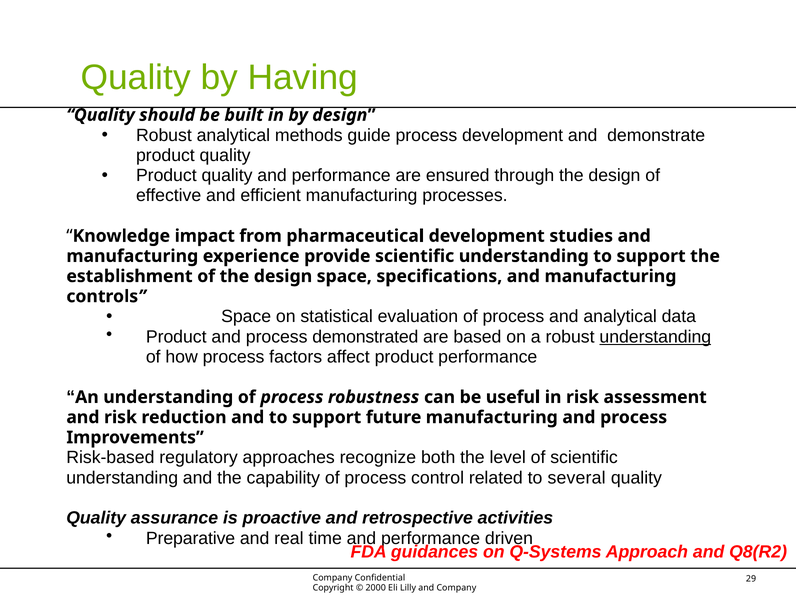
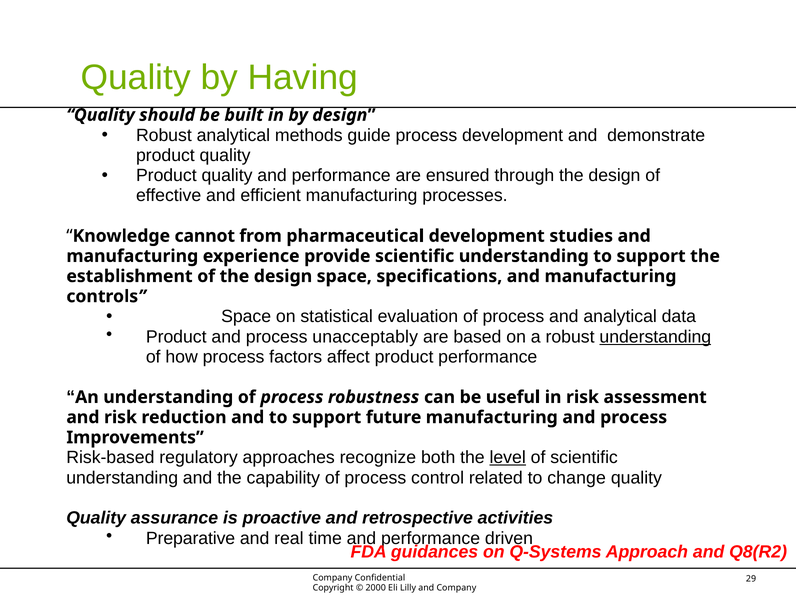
impact: impact -> cannot
demonstrated: demonstrated -> unacceptably
level underline: none -> present
several: several -> change
